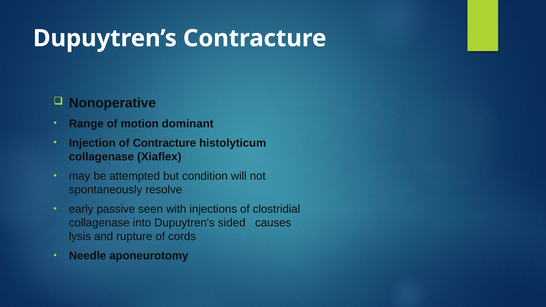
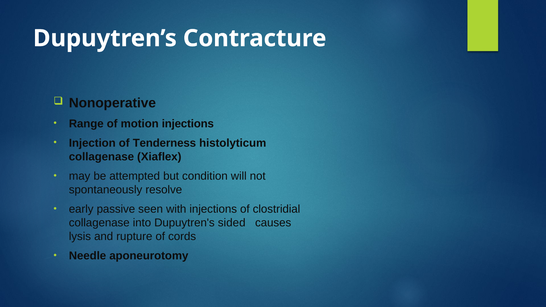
motion dominant: dominant -> injections
of Contracture: Contracture -> Tenderness
